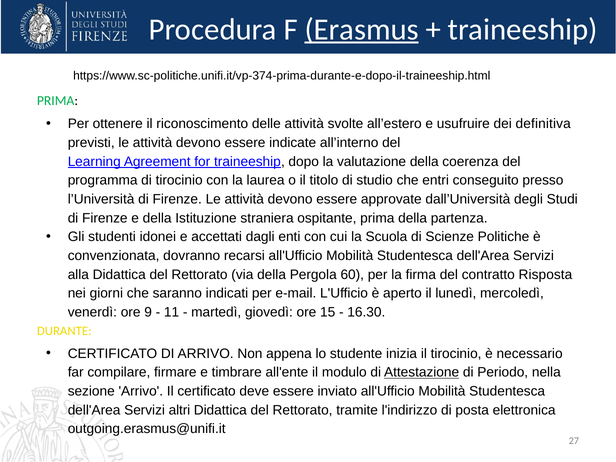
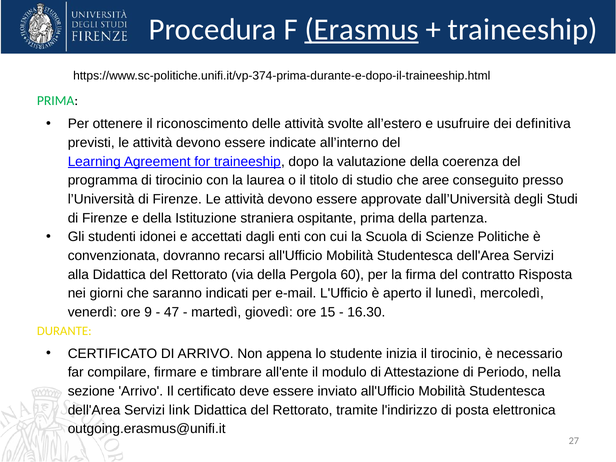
entri: entri -> aree
11: 11 -> 47
Attestazione underline: present -> none
altri: altri -> link
